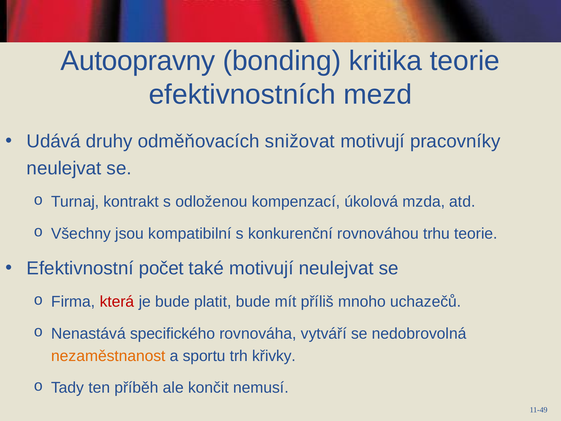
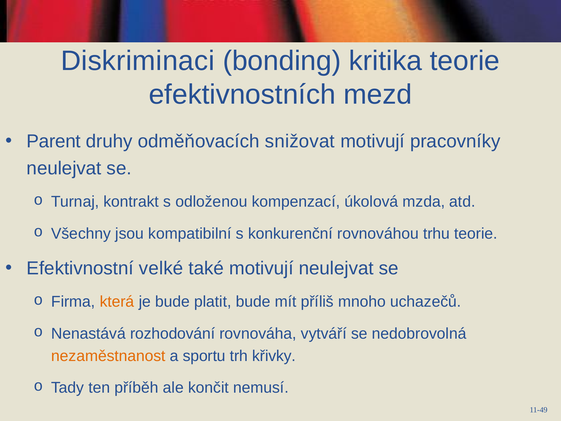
Autoopravny: Autoopravny -> Diskriminaci
Udává: Udává -> Parent
počet: počet -> velké
která colour: red -> orange
specifického: specifického -> rozhodování
